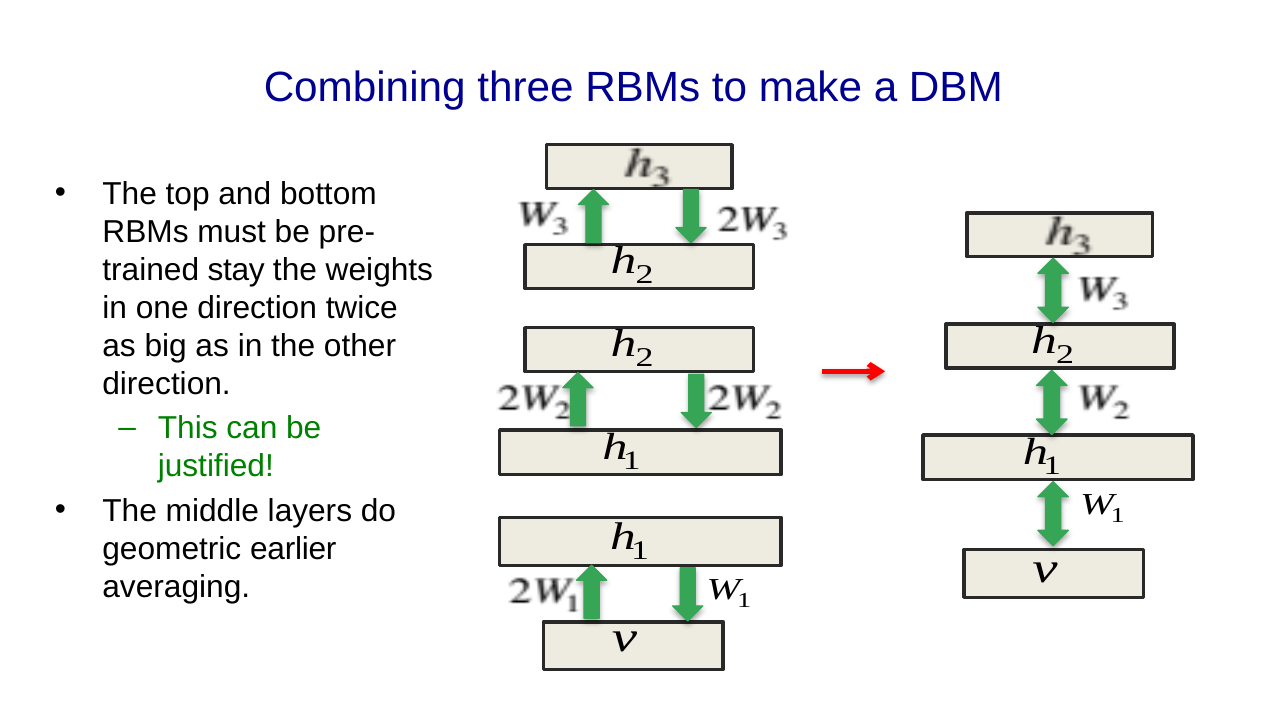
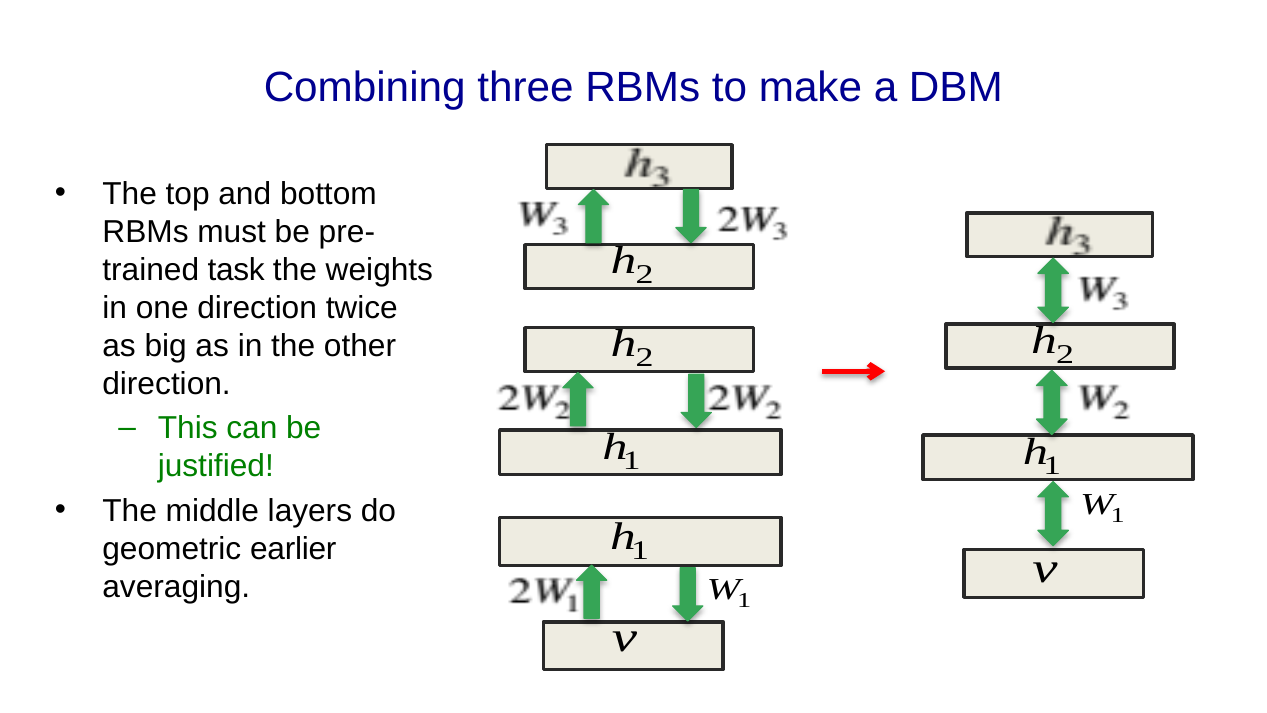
stay: stay -> task
